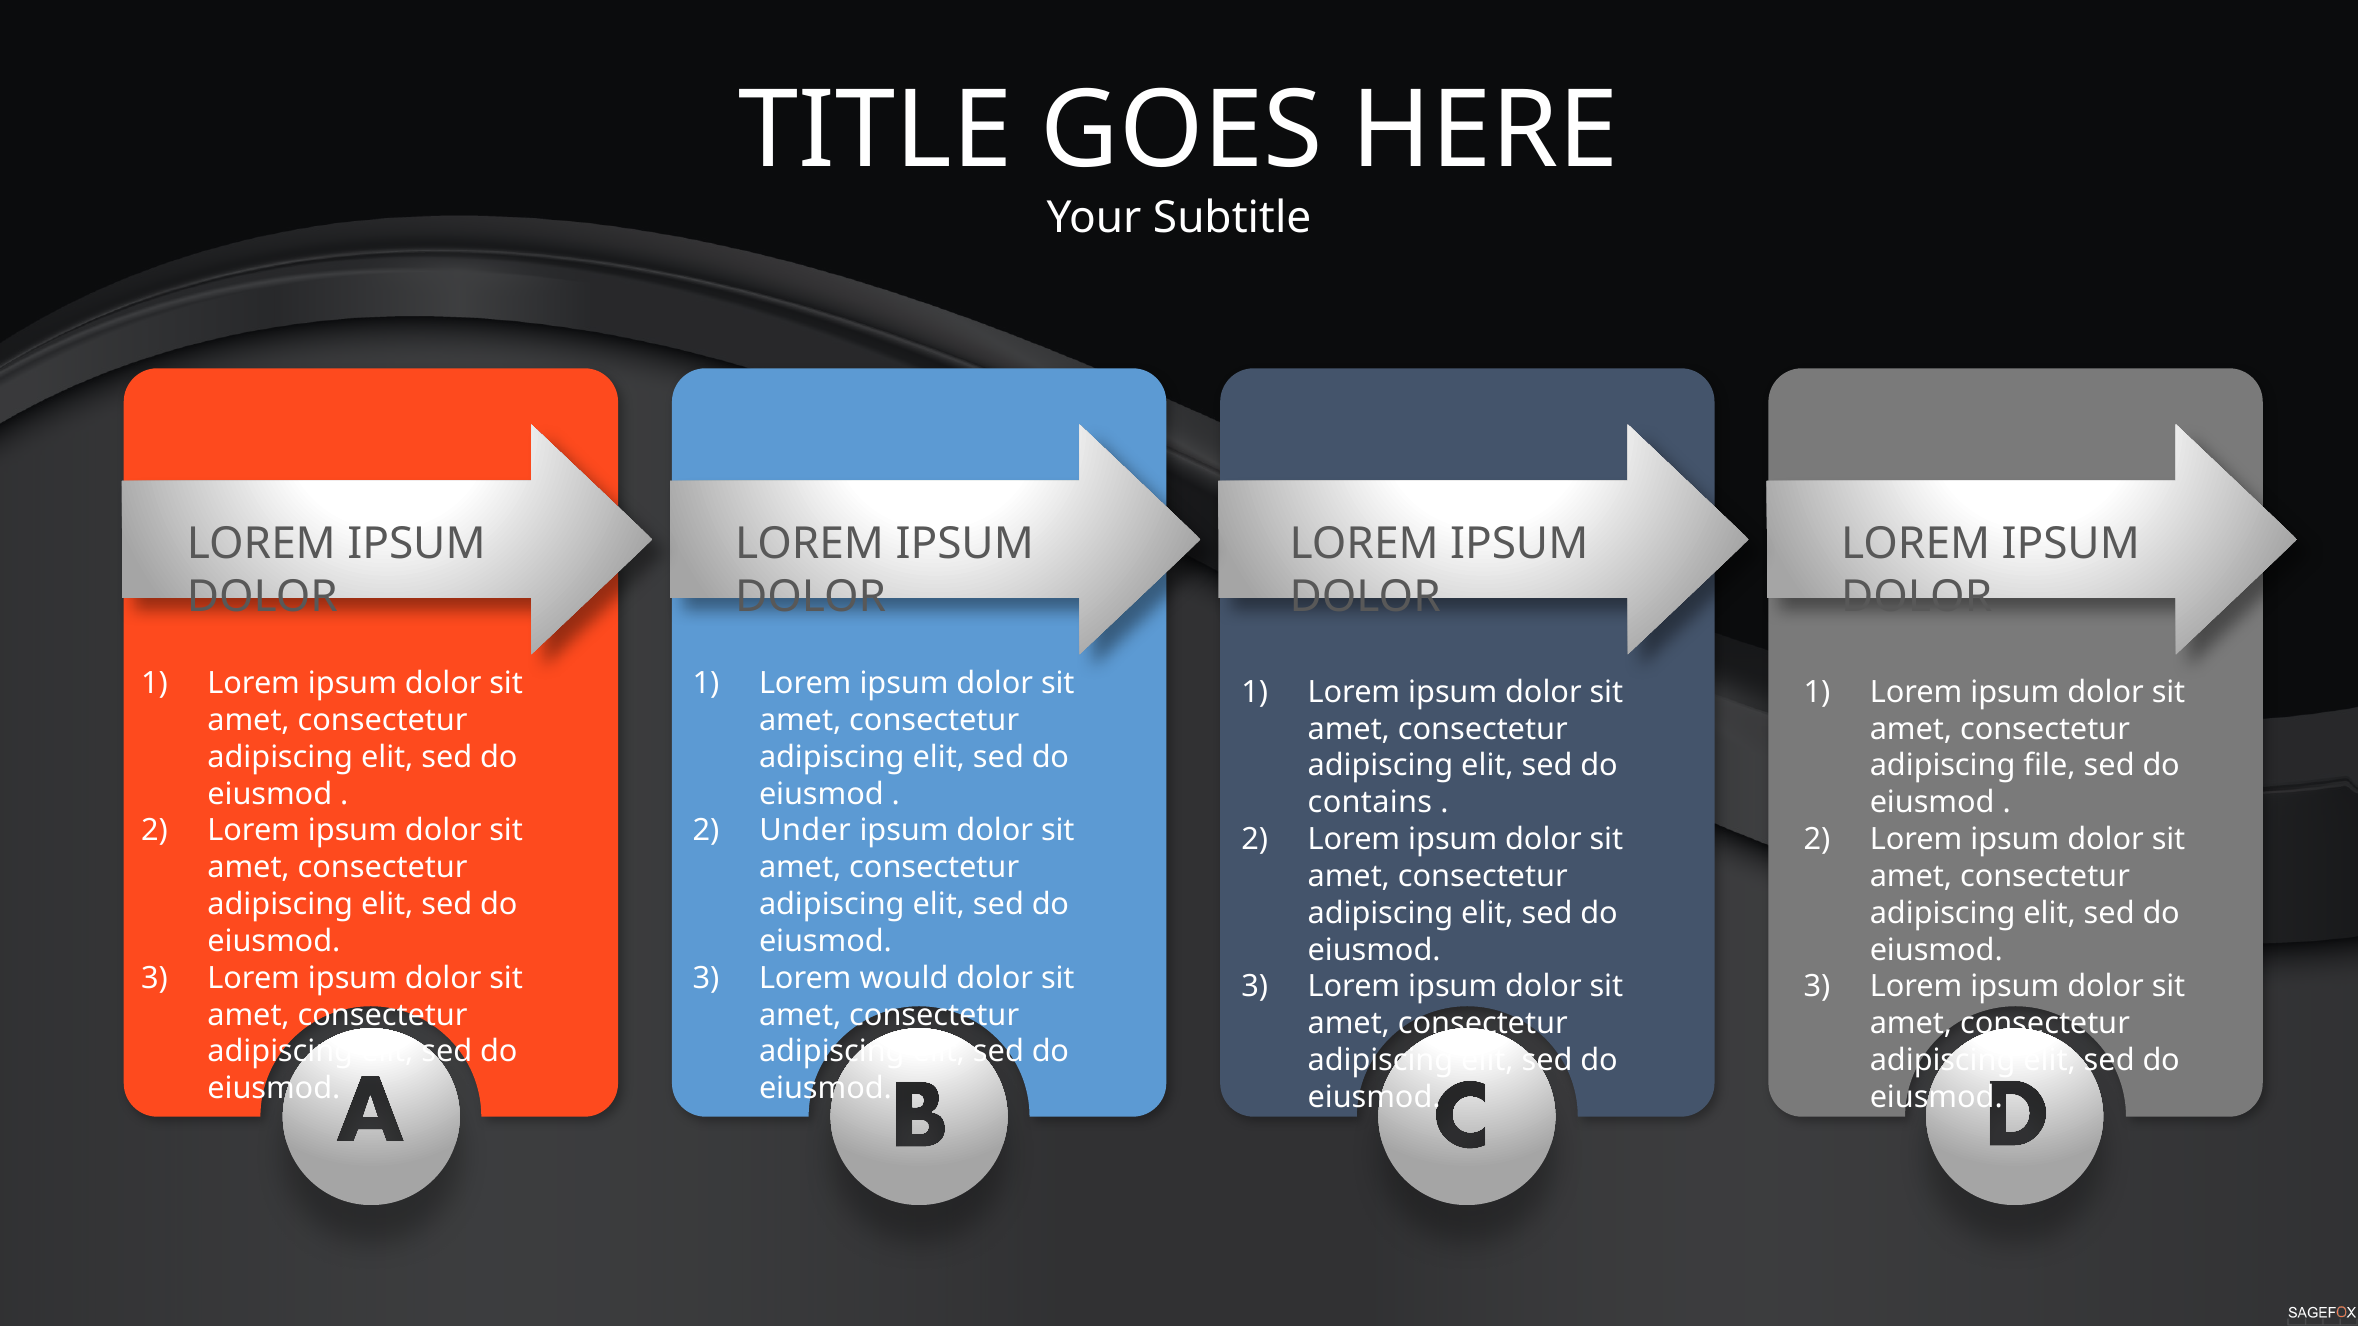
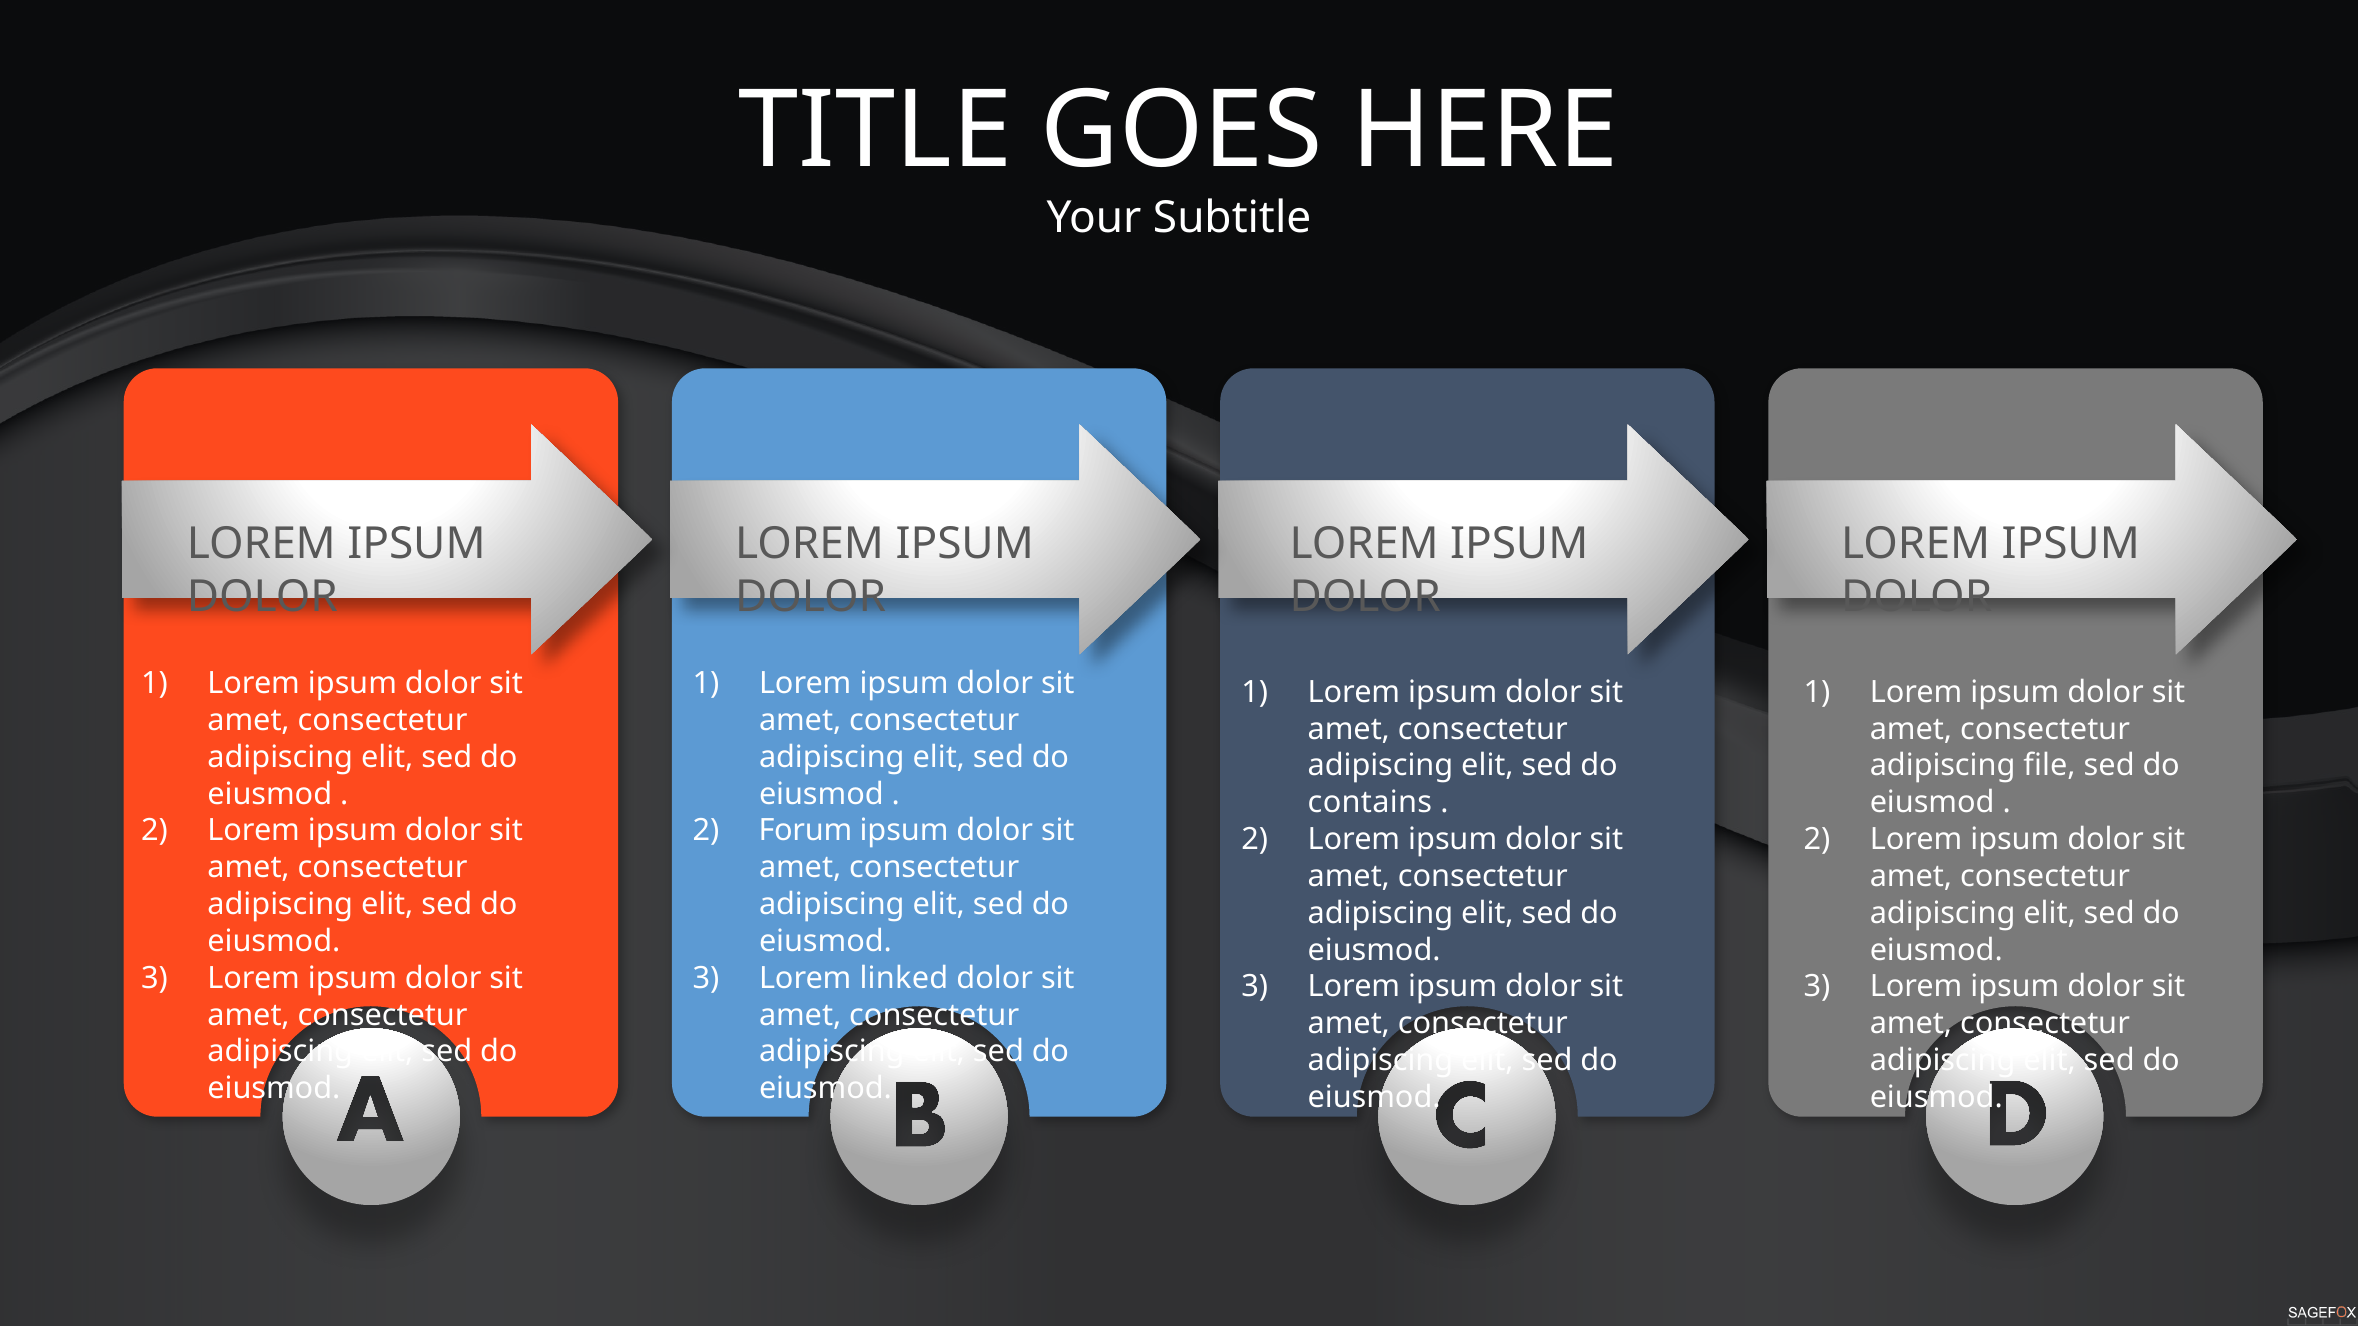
Under: Under -> Forum
would: would -> linked
